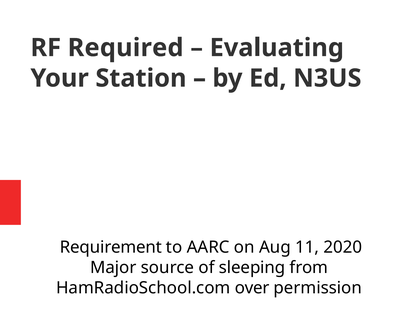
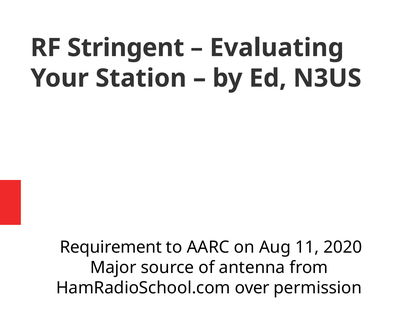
Required: Required -> Stringent
sleeping: sleeping -> antenna
